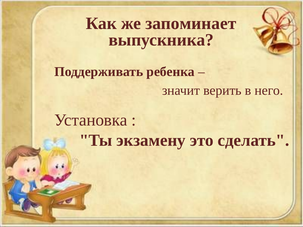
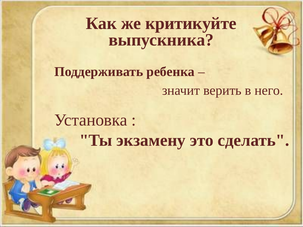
запоминает: запоминает -> критикуйте
